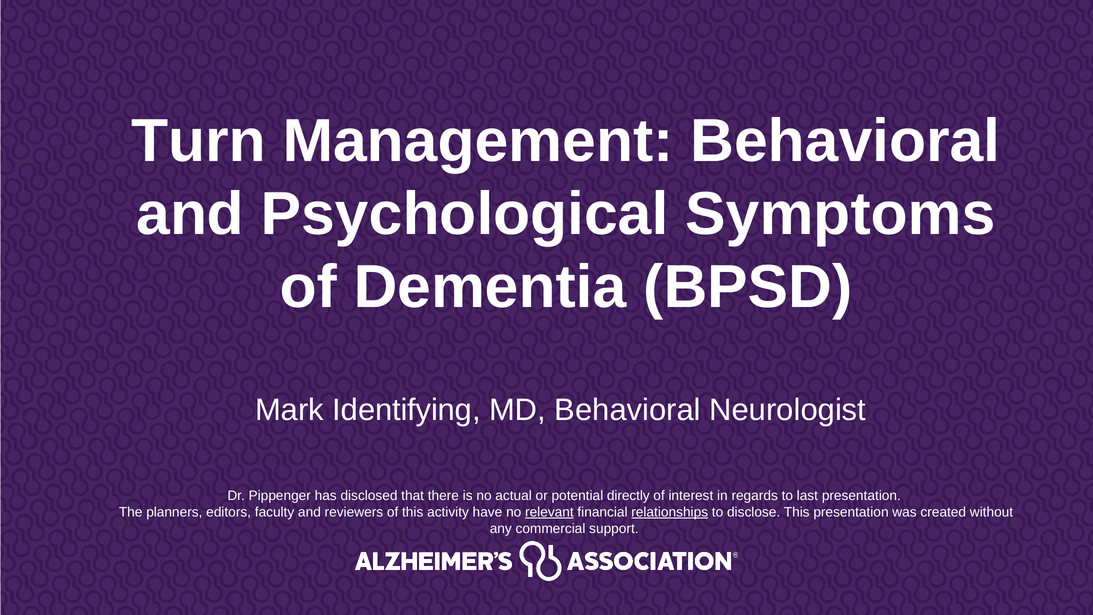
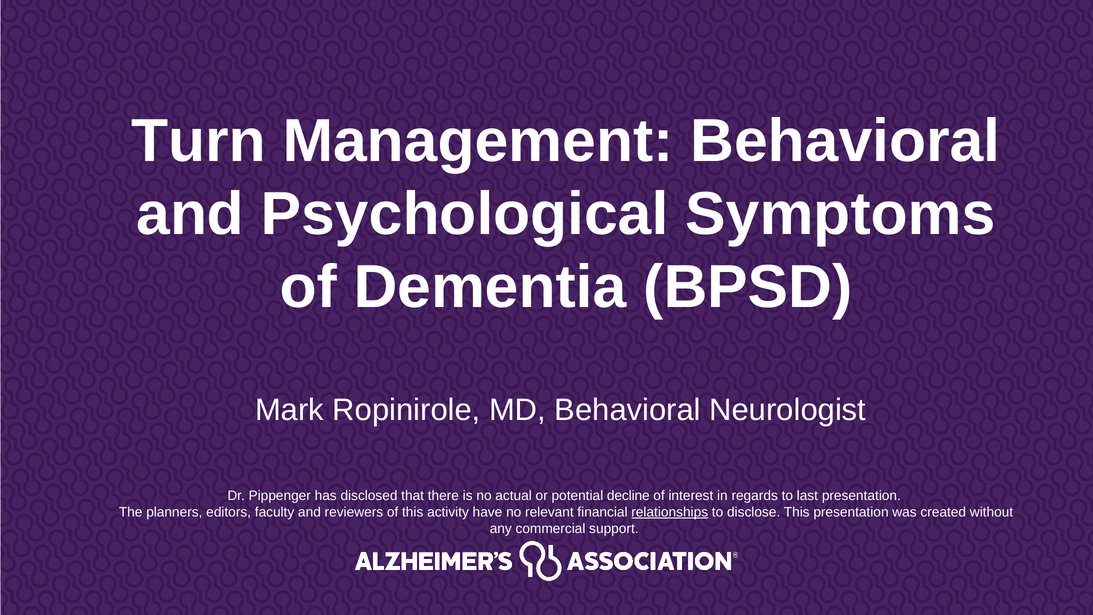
Identifying: Identifying -> Ropinirole
directly: directly -> decline
relevant underline: present -> none
